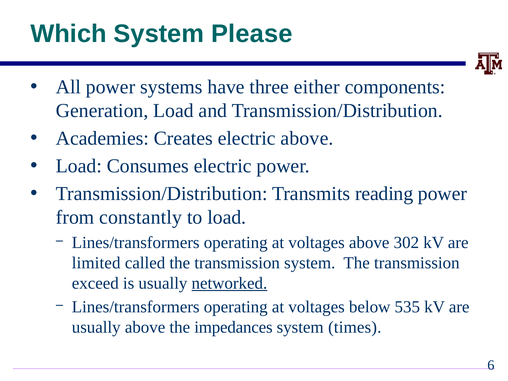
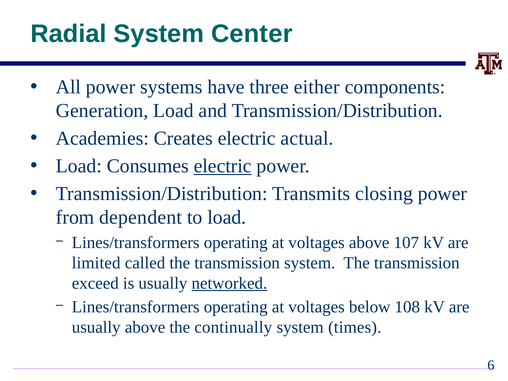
Which: Which -> Radial
Please: Please -> Center
electric above: above -> actual
electric at (223, 166) underline: none -> present
reading: reading -> closing
constantly: constantly -> dependent
302: 302 -> 107
535: 535 -> 108
impedances: impedances -> continually
